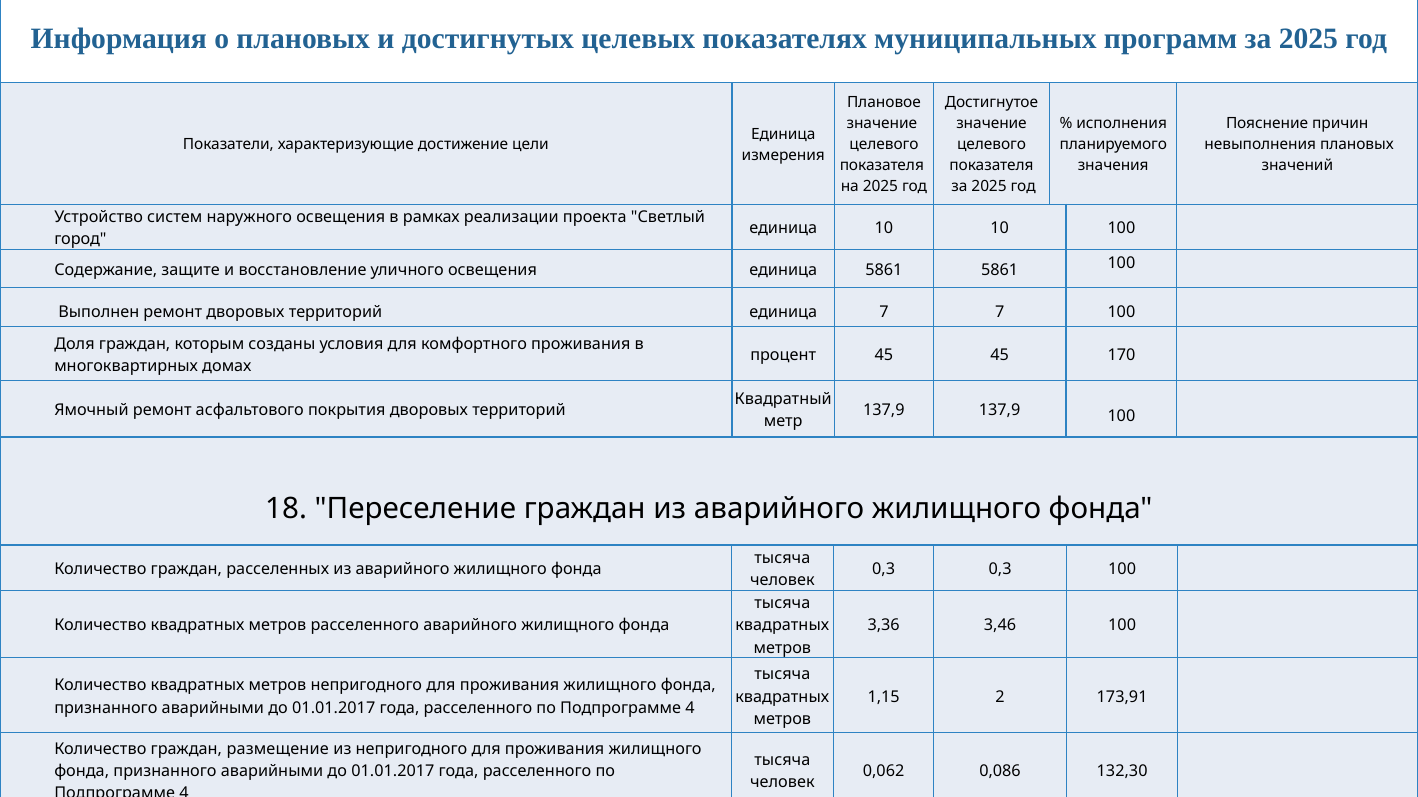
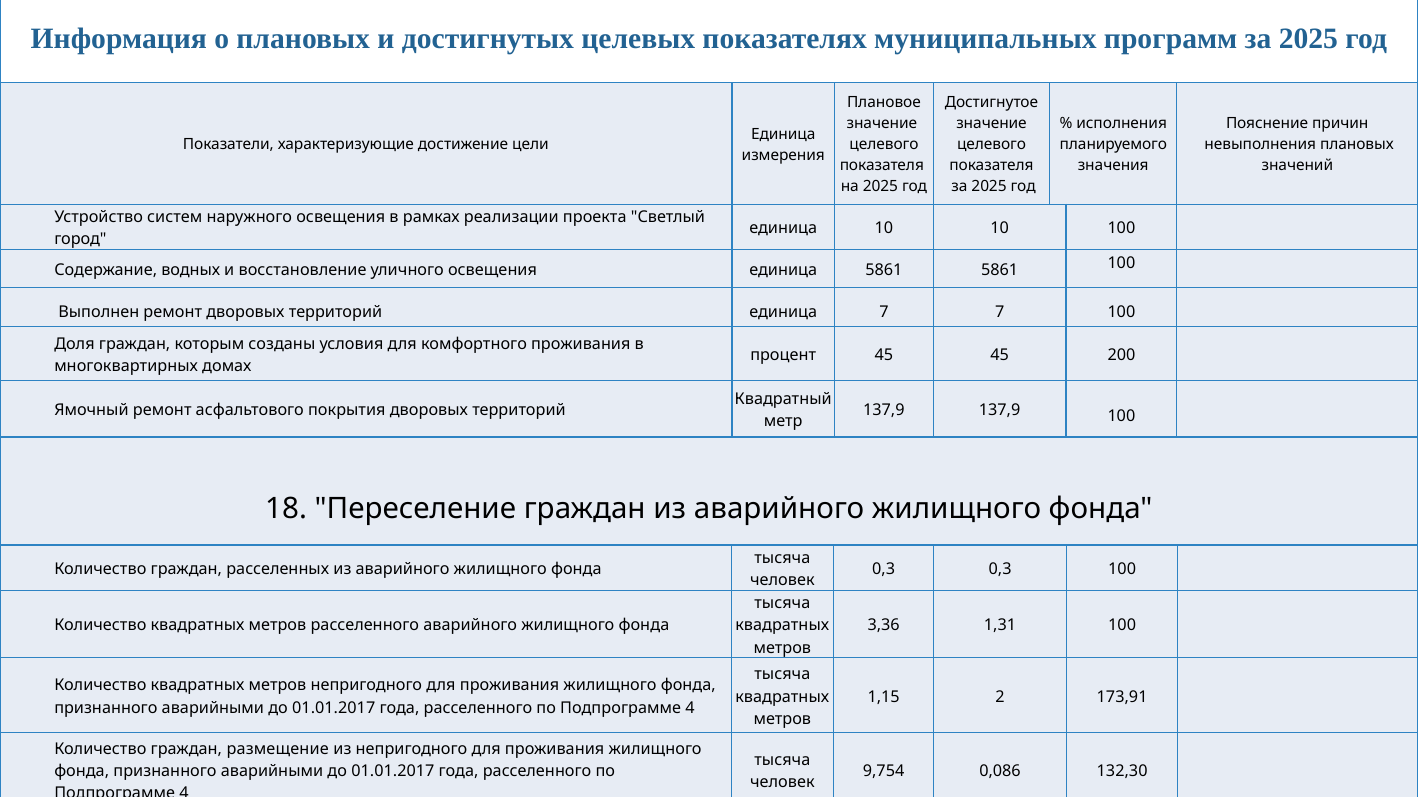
защите: защите -> водных
170: 170 -> 200
3,46: 3,46 -> 1,31
0,062: 0,062 -> 9,754
